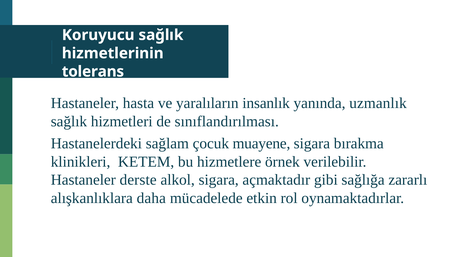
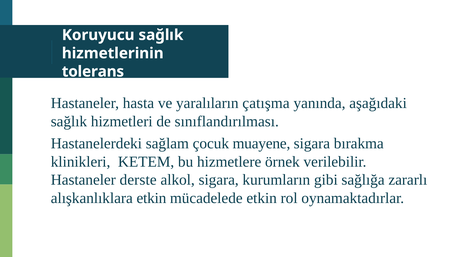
insanlık: insanlık -> çatışma
uzmanlık: uzmanlık -> aşağıdaki
açmaktadır: açmaktadır -> kurumların
alışkanlıklara daha: daha -> etkin
